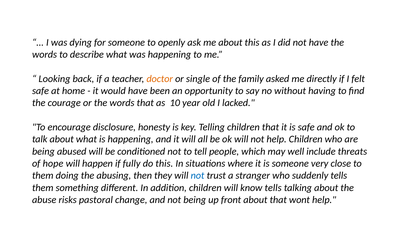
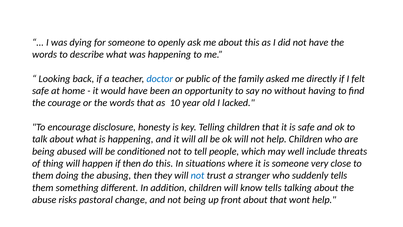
doctor colour: orange -> blue
single: single -> public
hope: hope -> thing
if fully: fully -> then
